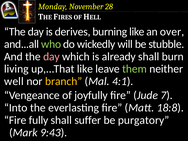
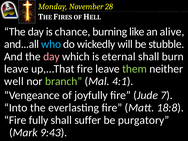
derives: derives -> chance
over: over -> alive
who colour: light green -> light blue
already: already -> eternal
living at (16, 69): living -> leave
up,...That like: like -> fire
branch colour: yellow -> light green
